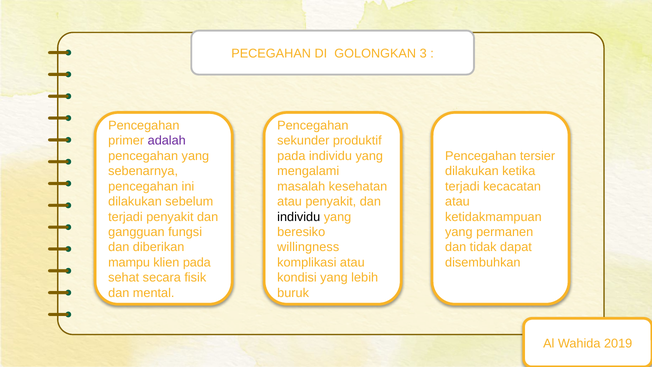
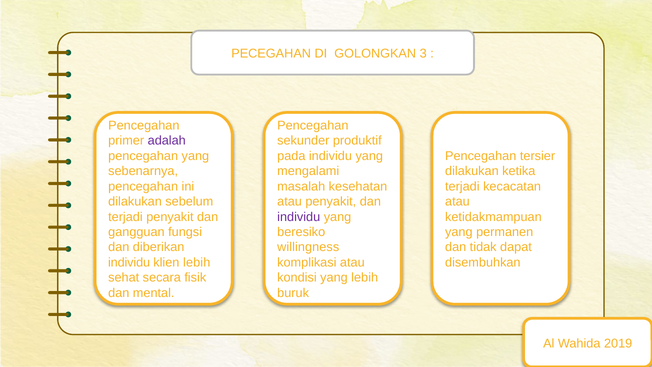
individu at (299, 217) colour: black -> purple
mampu at (129, 262): mampu -> individu
klien pada: pada -> lebih
